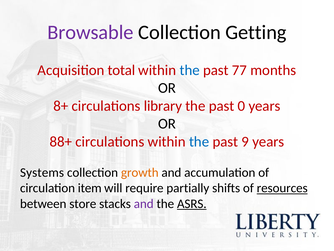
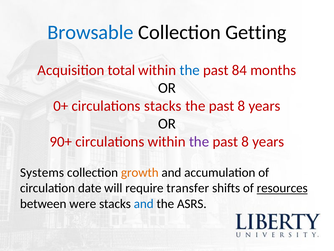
Browsable colour: purple -> blue
77: 77 -> 84
8+: 8+ -> 0+
circulations library: library -> stacks
0 at (241, 106): 0 -> 8
88+: 88+ -> 90+
the at (199, 141) colour: blue -> purple
9 at (245, 141): 9 -> 8
item: item -> date
partially: partially -> transfer
store: store -> were
and at (144, 203) colour: purple -> blue
ASRS underline: present -> none
